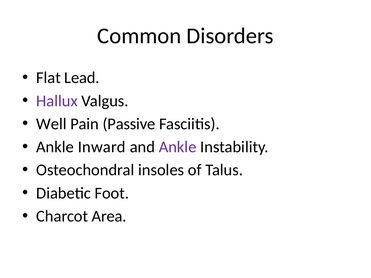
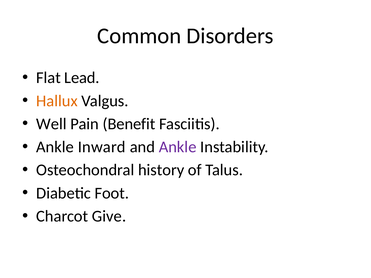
Hallux colour: purple -> orange
Passive: Passive -> Benefit
insoles: insoles -> history
Area: Area -> Give
